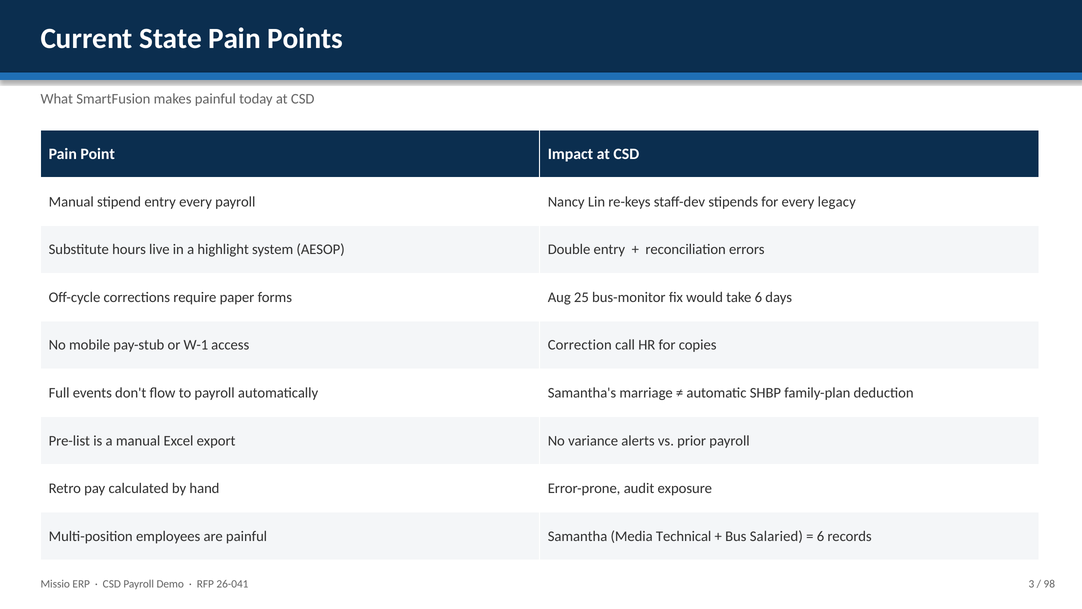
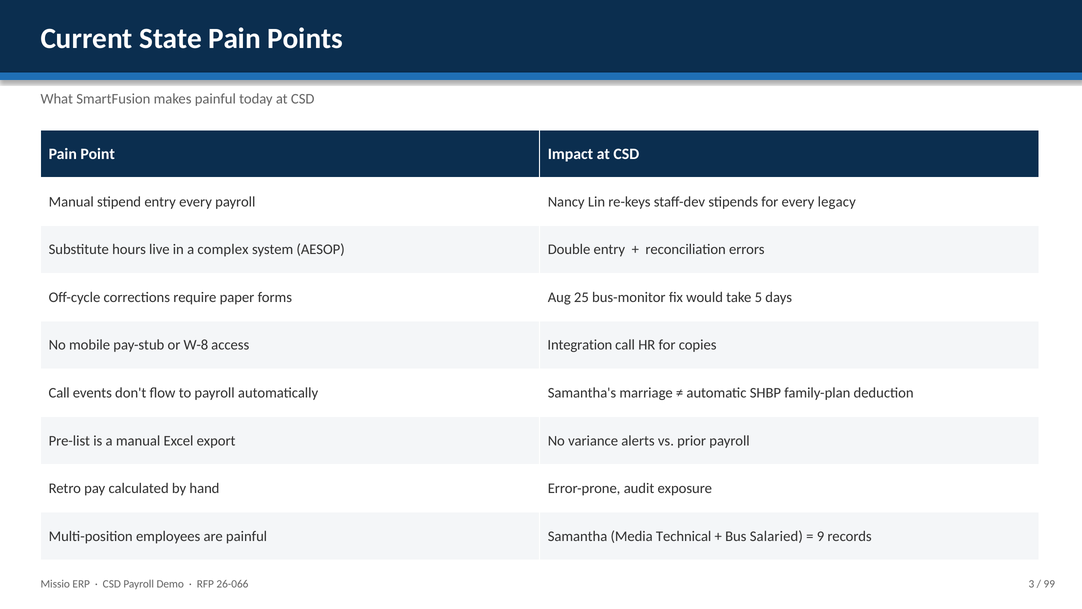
highlight: highlight -> complex
take 6: 6 -> 5
W-1: W-1 -> W-8
Correction: Correction -> Integration
Full at (59, 393): Full -> Call
6 at (820, 536): 6 -> 9
26-041: 26-041 -> 26-066
98: 98 -> 99
